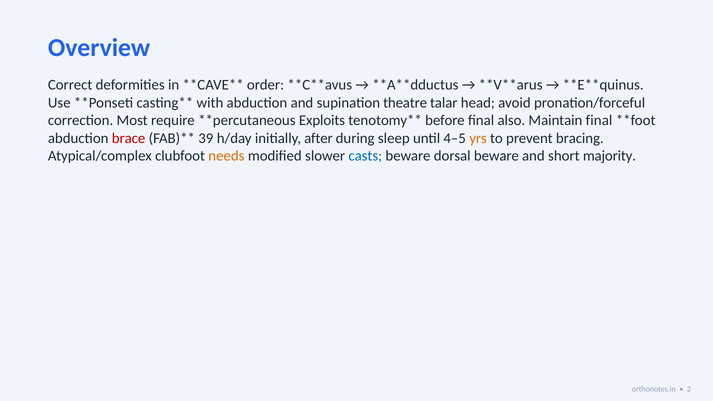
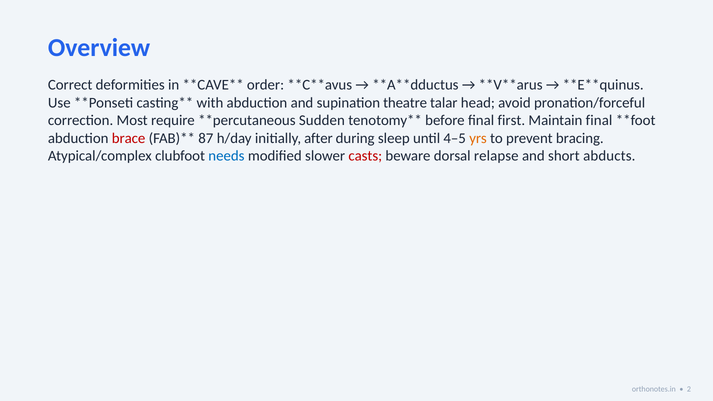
Exploits: Exploits -> Sudden
also: also -> first
39: 39 -> 87
needs colour: orange -> blue
casts colour: blue -> red
dorsal beware: beware -> relapse
majority: majority -> abducts
